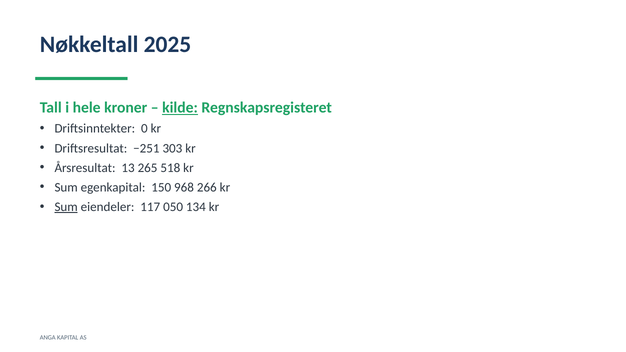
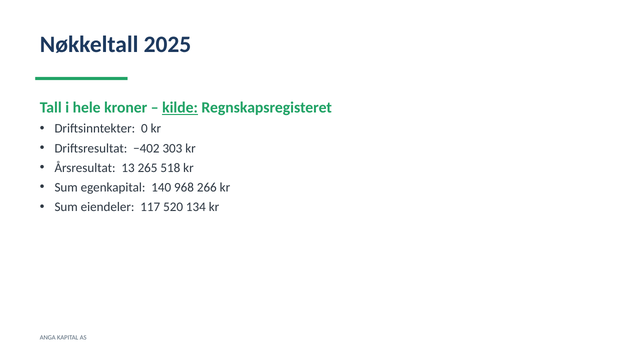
−251: −251 -> −402
150: 150 -> 140
Sum at (66, 207) underline: present -> none
050: 050 -> 520
